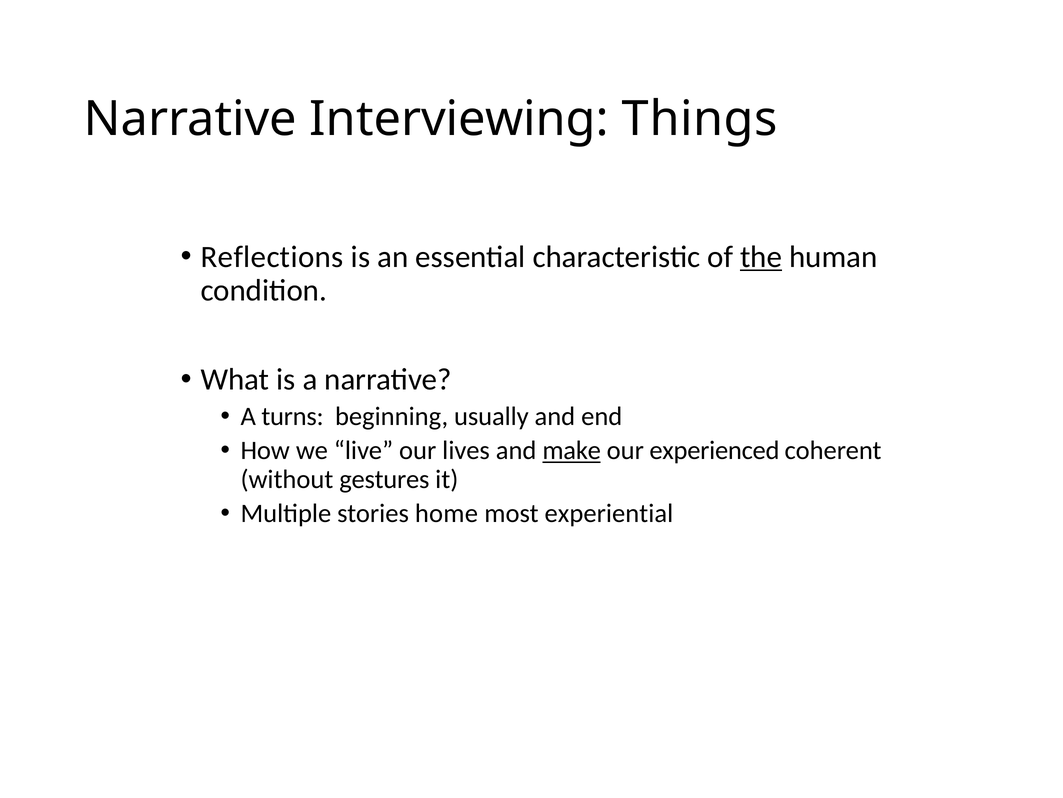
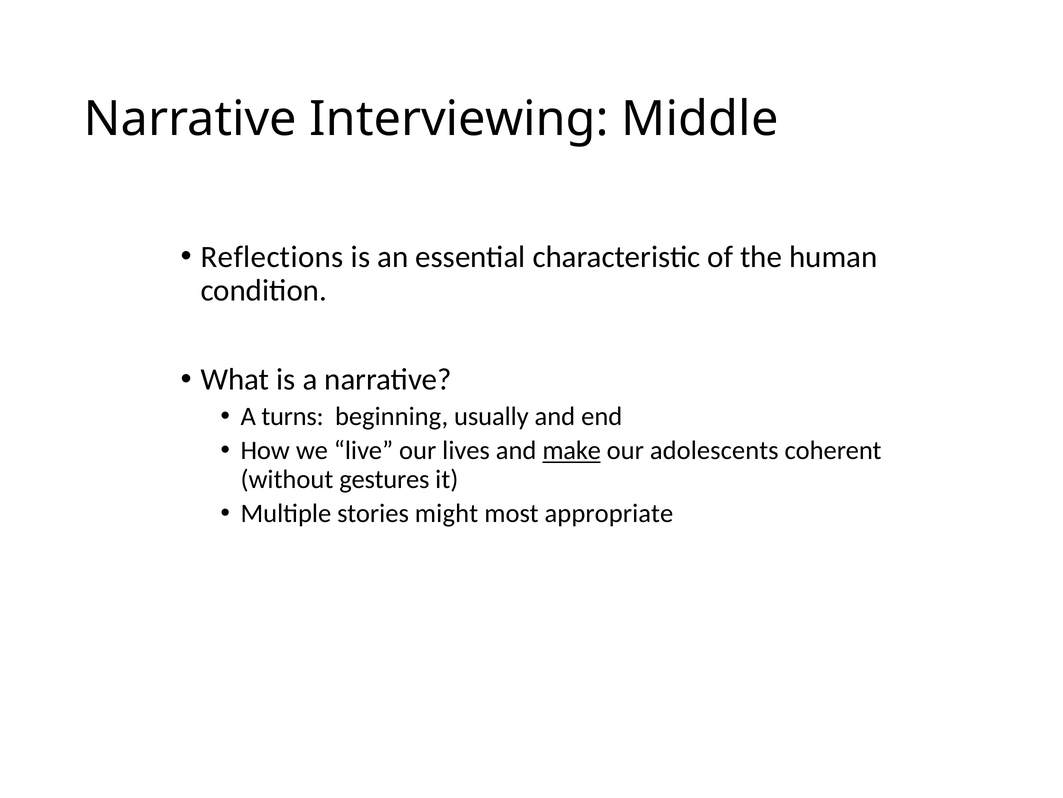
Things: Things -> Middle
the underline: present -> none
experienced: experienced -> adolescents
home: home -> might
experiential: experiential -> appropriate
